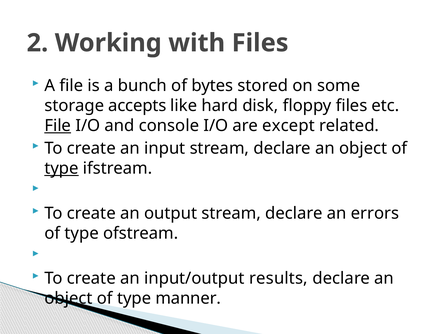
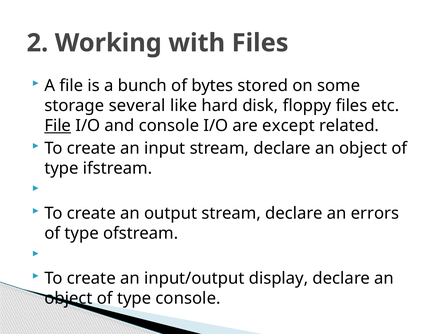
accepts: accepts -> several
type at (62, 168) underline: present -> none
results: results -> display
type manner: manner -> console
